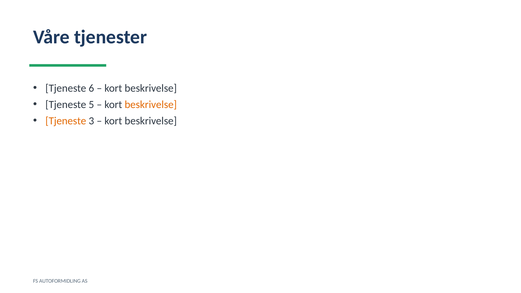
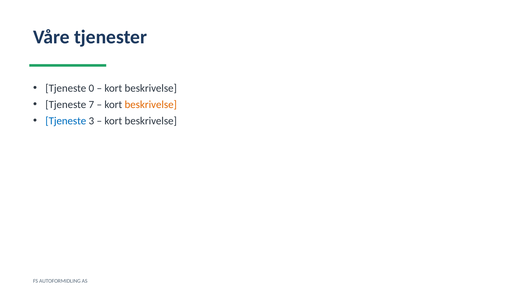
6: 6 -> 0
5: 5 -> 7
Tjeneste at (66, 121) colour: orange -> blue
